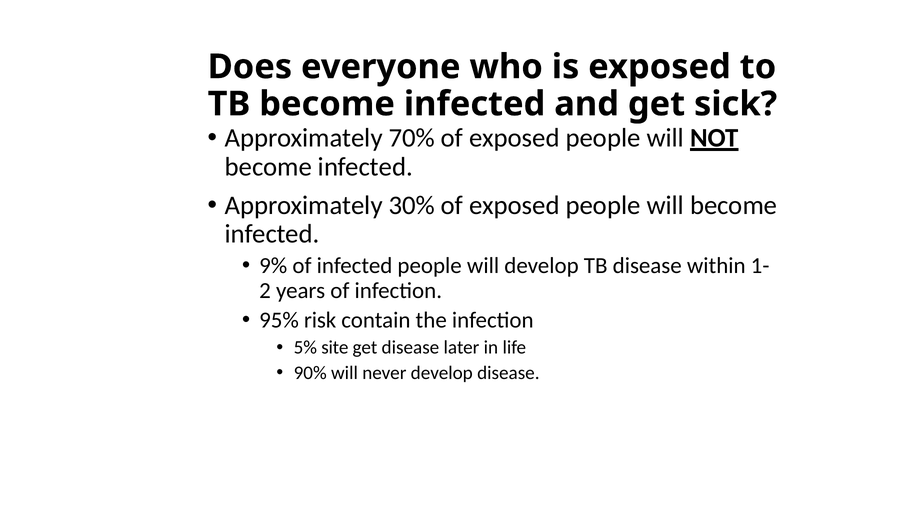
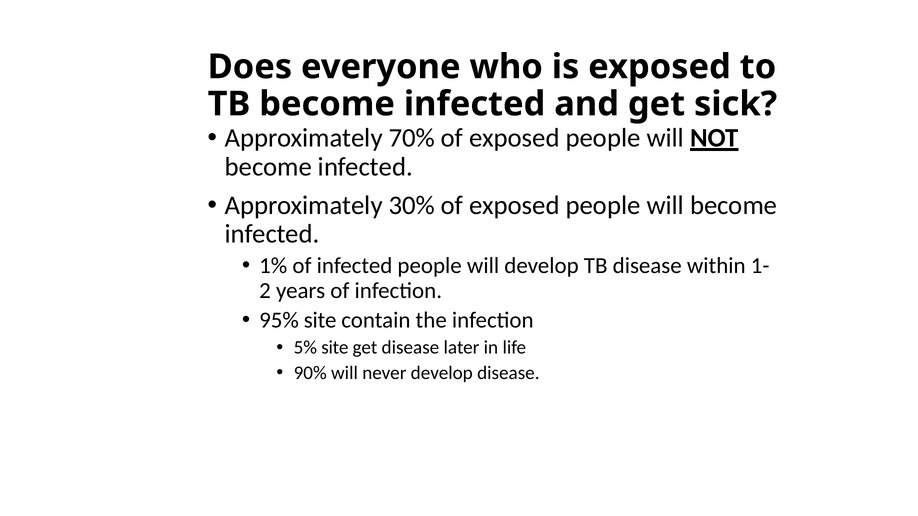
9%: 9% -> 1%
95% risk: risk -> site
